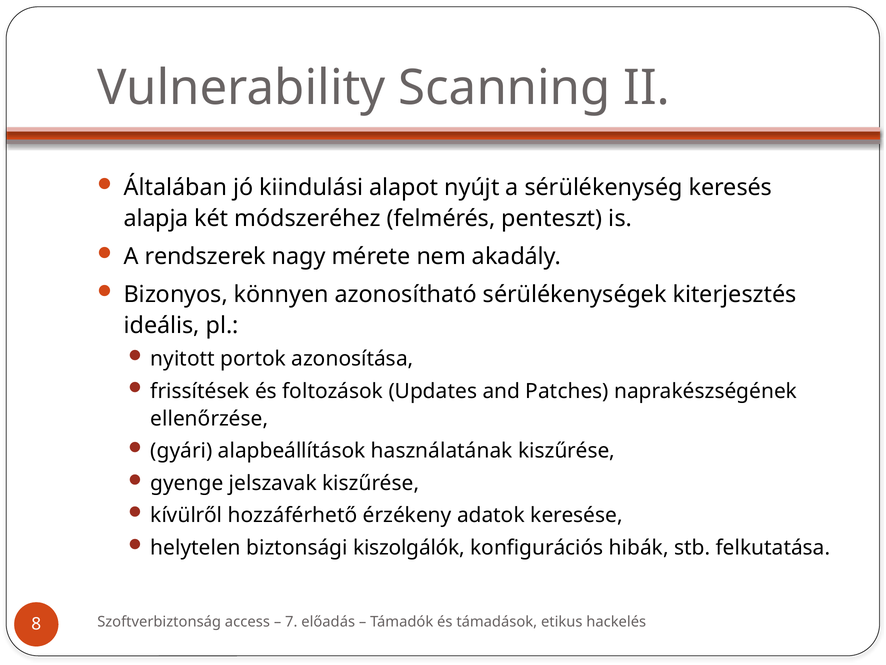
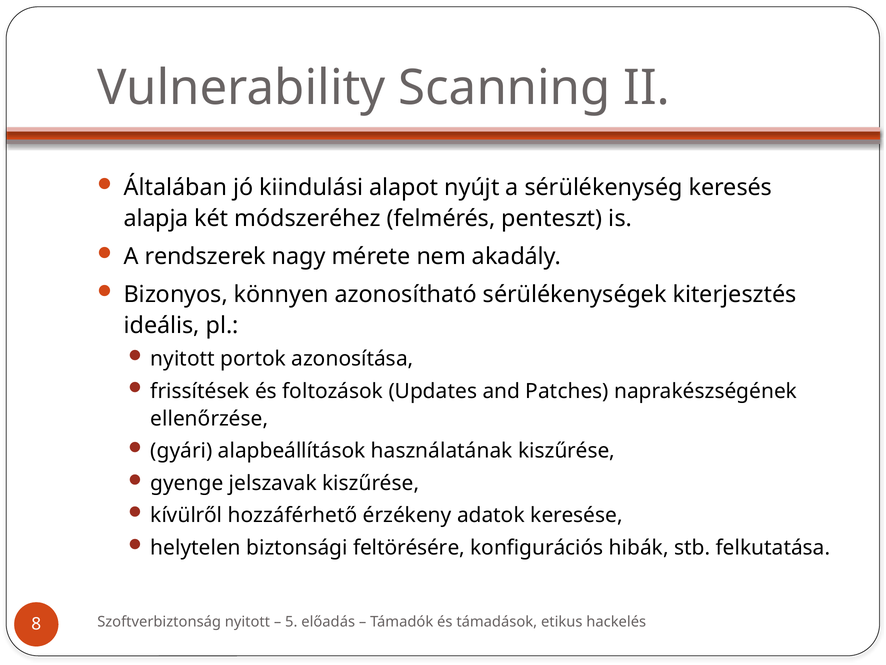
kiszolgálók: kiszolgálók -> feltörésére
Szoftverbiztonság access: access -> nyitott
7: 7 -> 5
